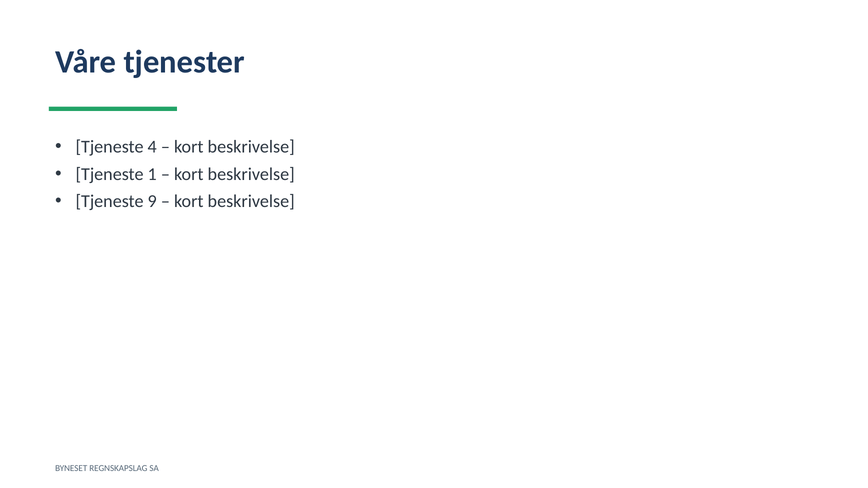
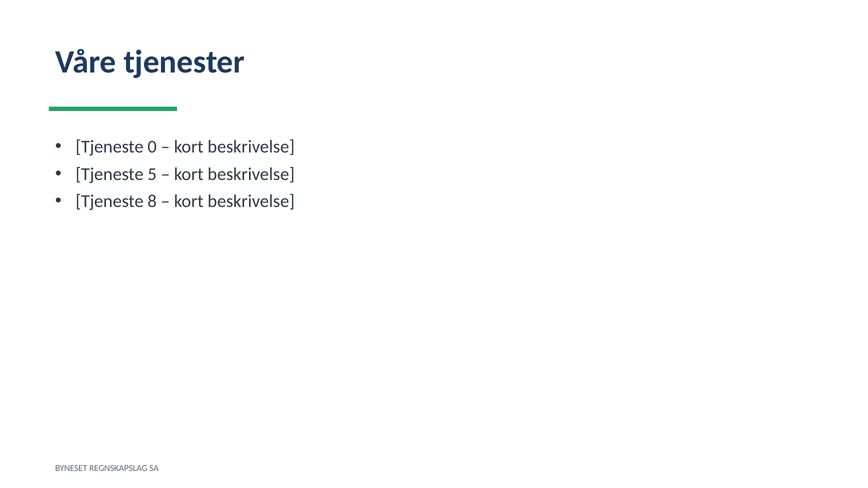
4: 4 -> 0
1: 1 -> 5
9: 9 -> 8
